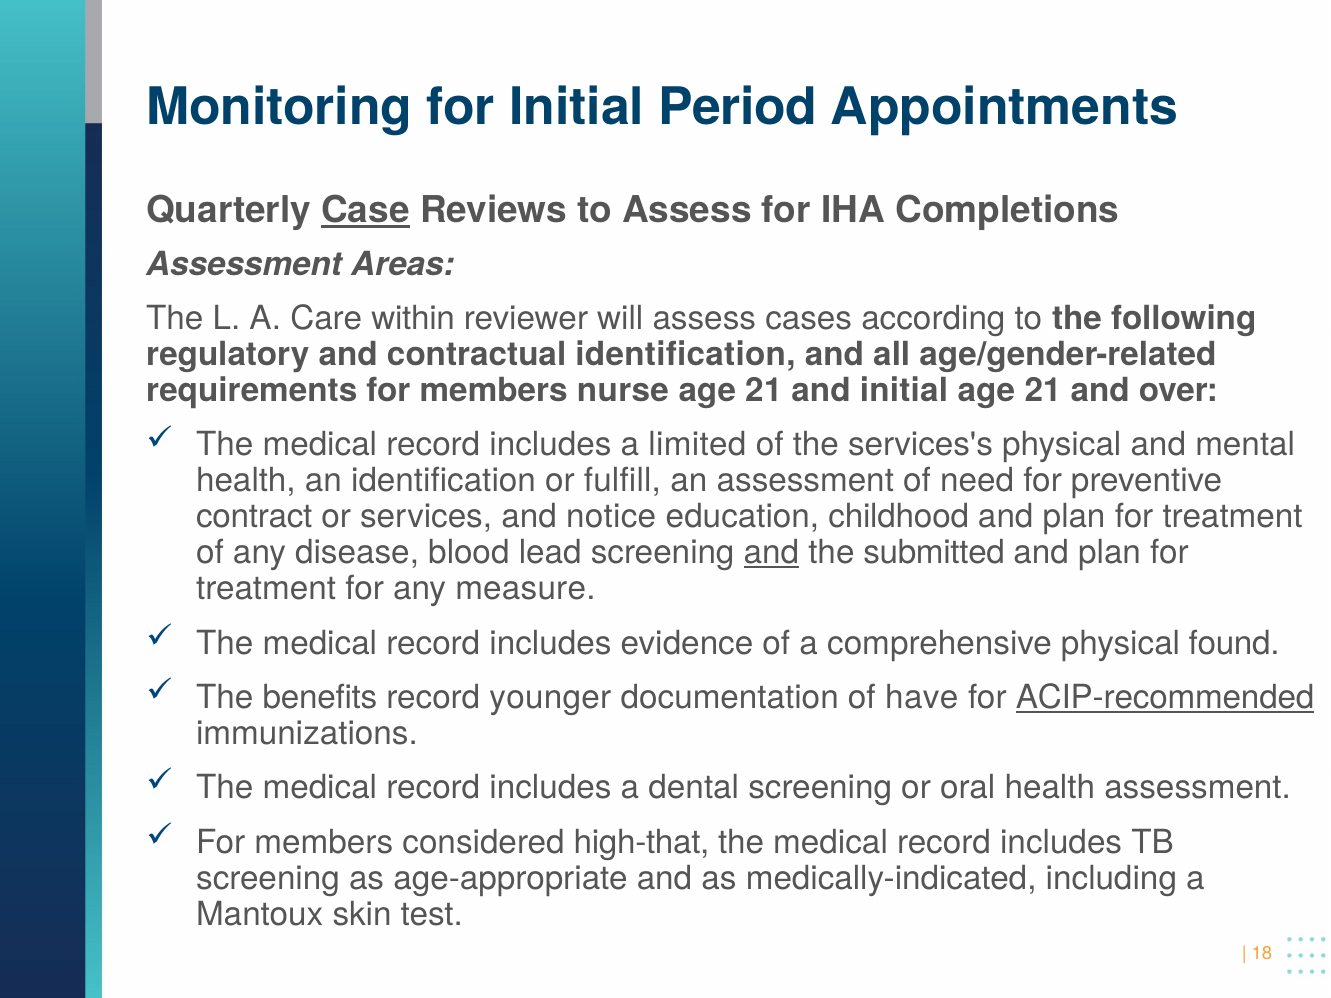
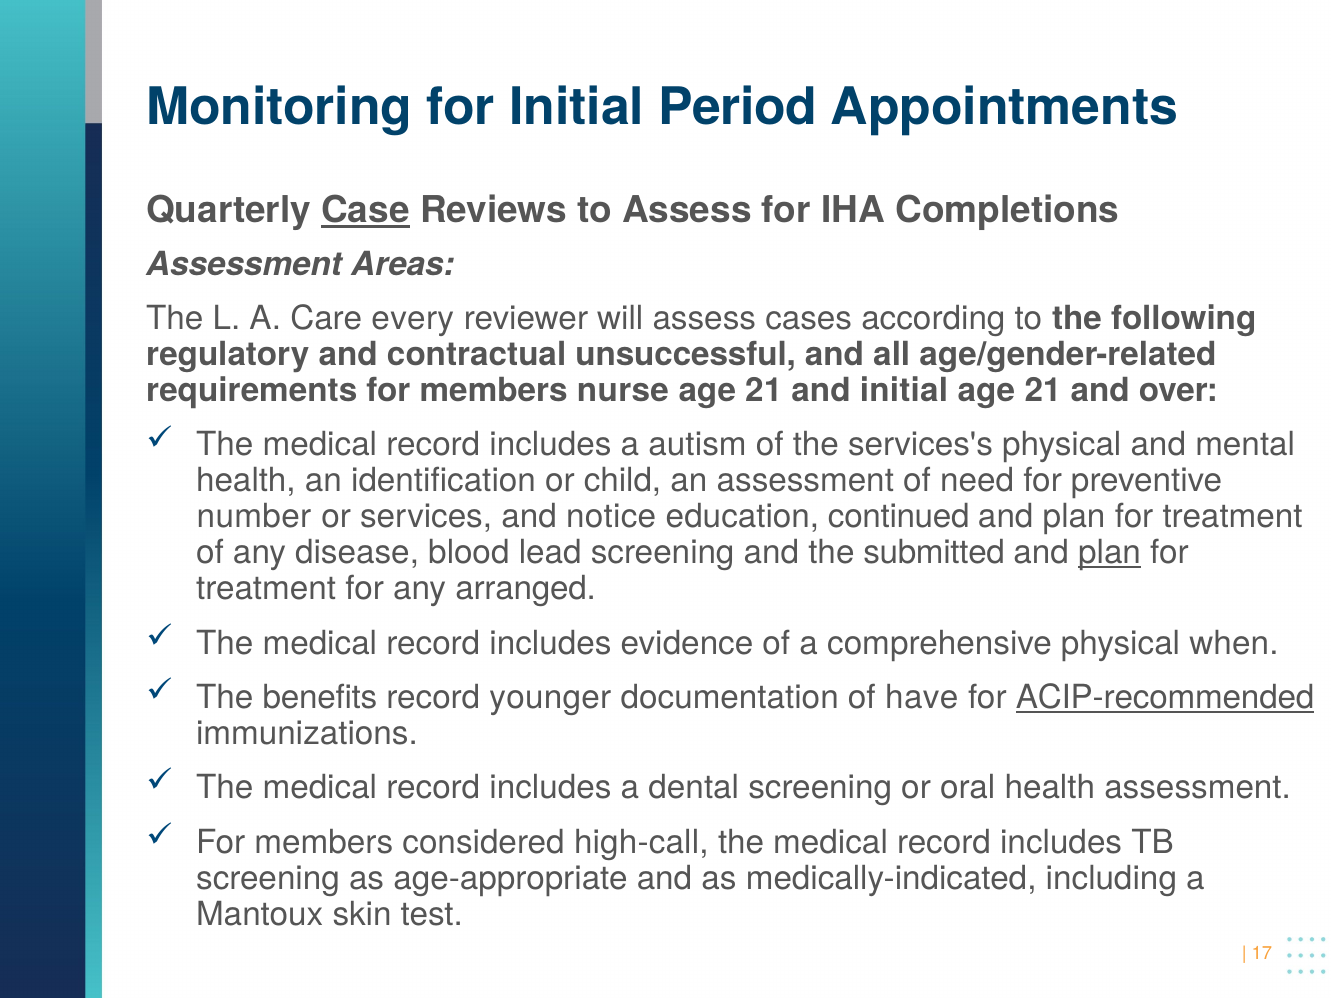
within: within -> every
contractual identification: identification -> unsuccessful
limited: limited -> autism
fulfill: fulfill -> child
contract: contract -> number
childhood: childhood -> continued
and at (771, 553) underline: present -> none
plan at (1110, 553) underline: none -> present
measure: measure -> arranged
found: found -> when
high-that: high-that -> high-call
18: 18 -> 17
